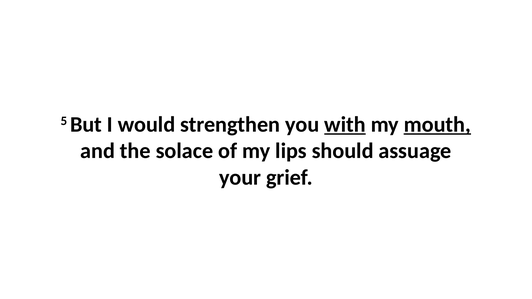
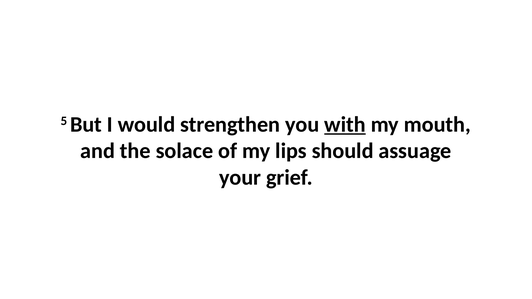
mouth underline: present -> none
